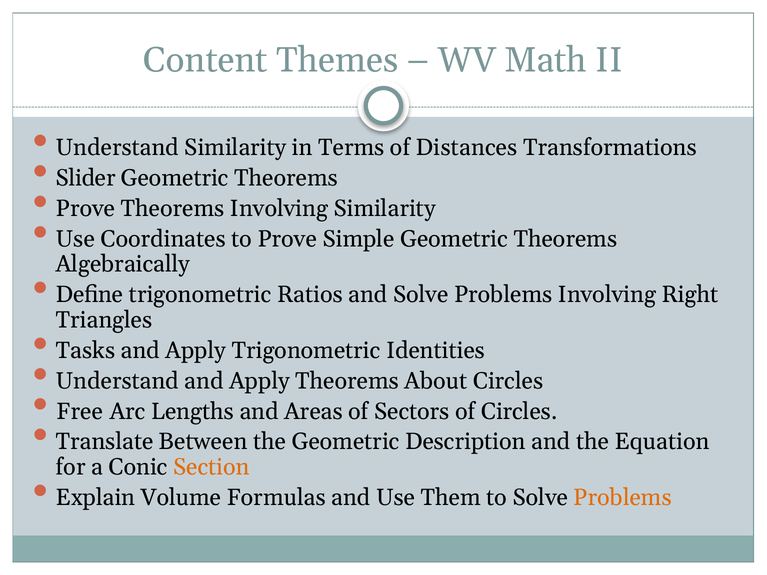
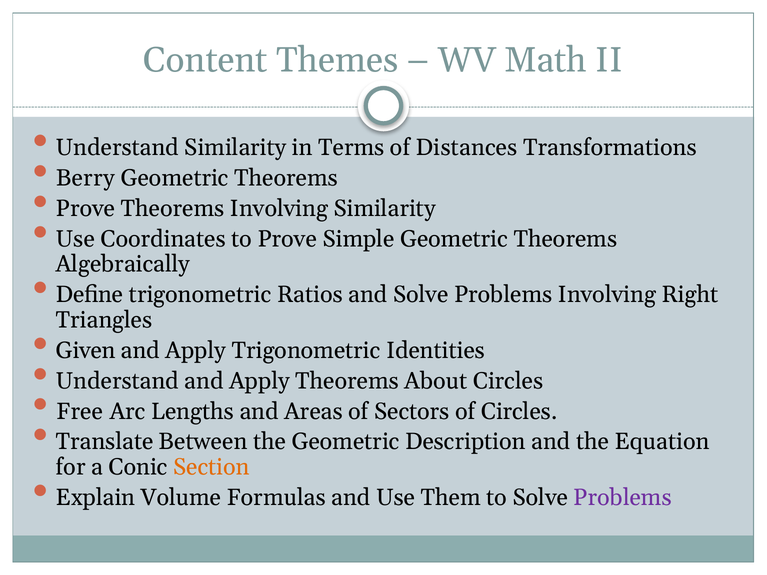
Slider: Slider -> Berry
Tasks: Tasks -> Given
Problems at (623, 498) colour: orange -> purple
